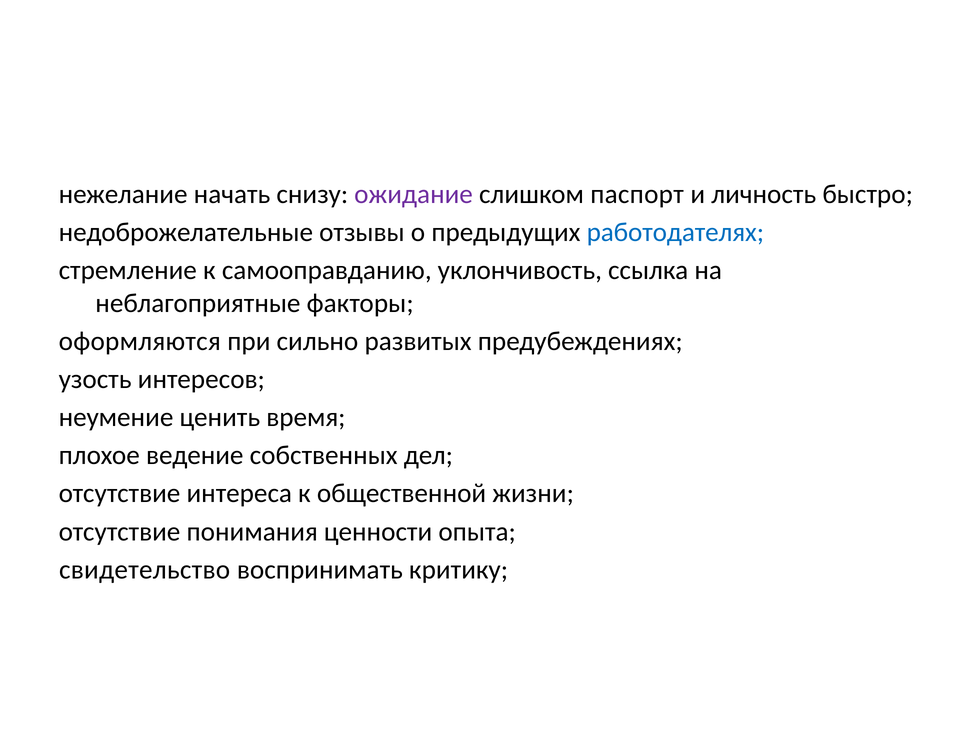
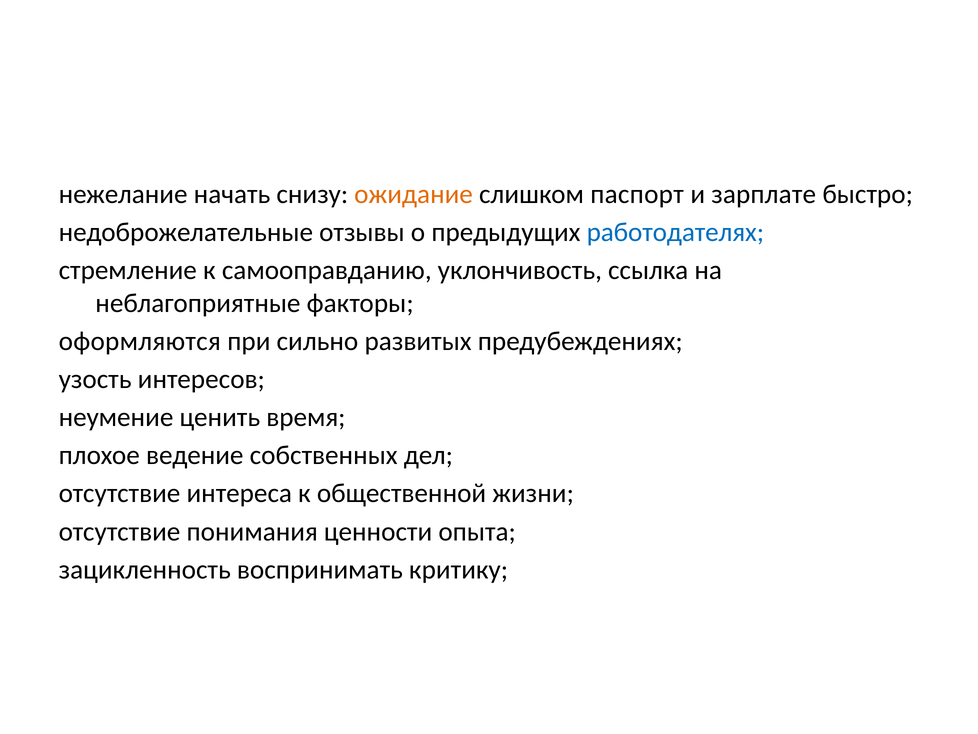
ожидание colour: purple -> orange
личность: личность -> зарплате
свидетельство: свидетельство -> зацикленность
